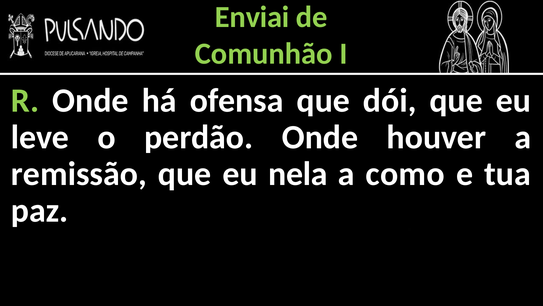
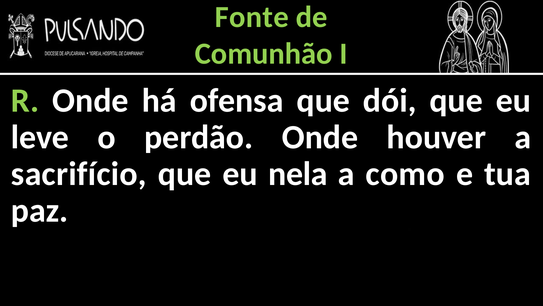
Enviai: Enviai -> Fonte
remissão: remissão -> sacrifício
